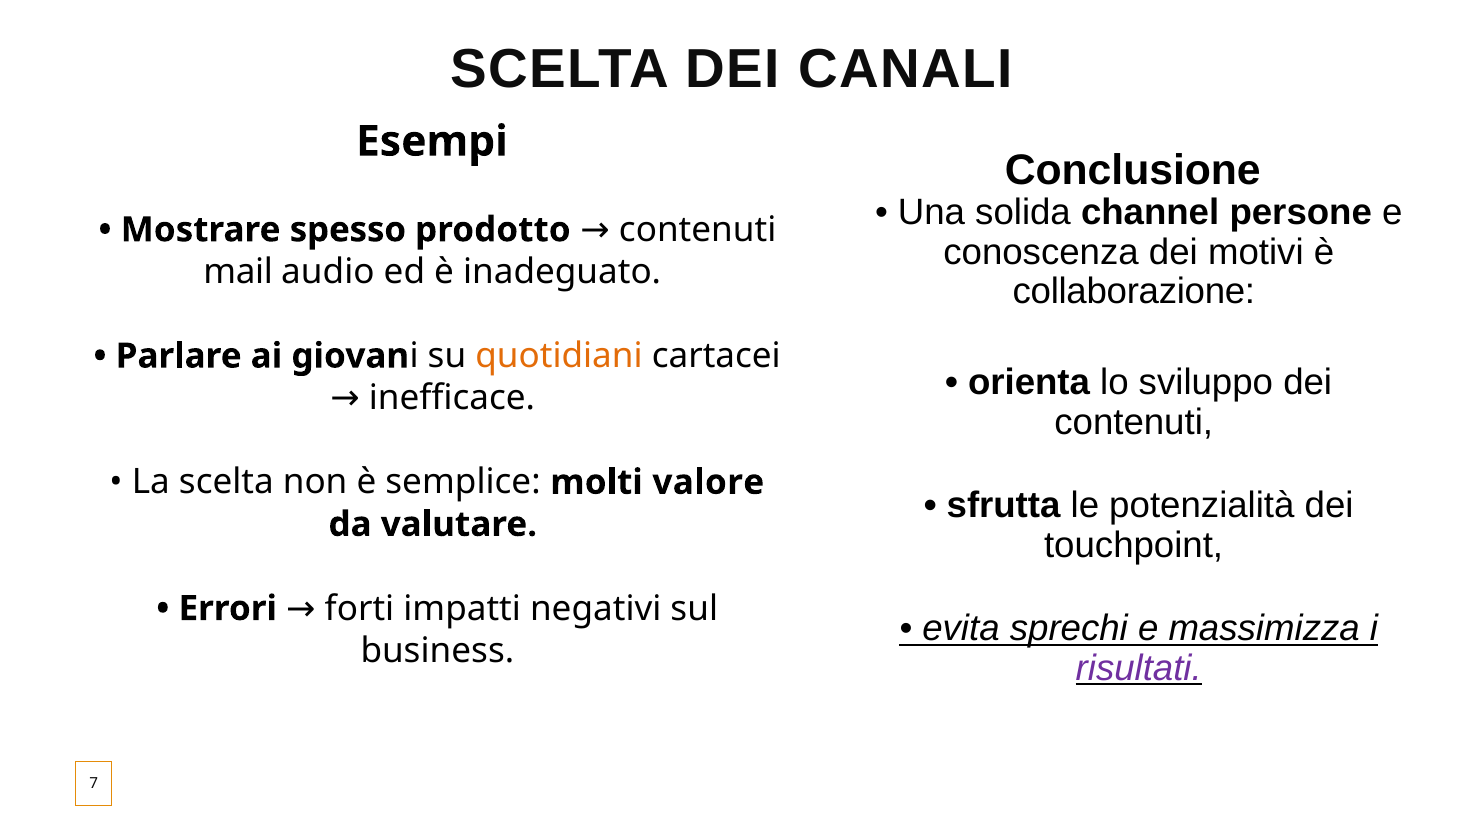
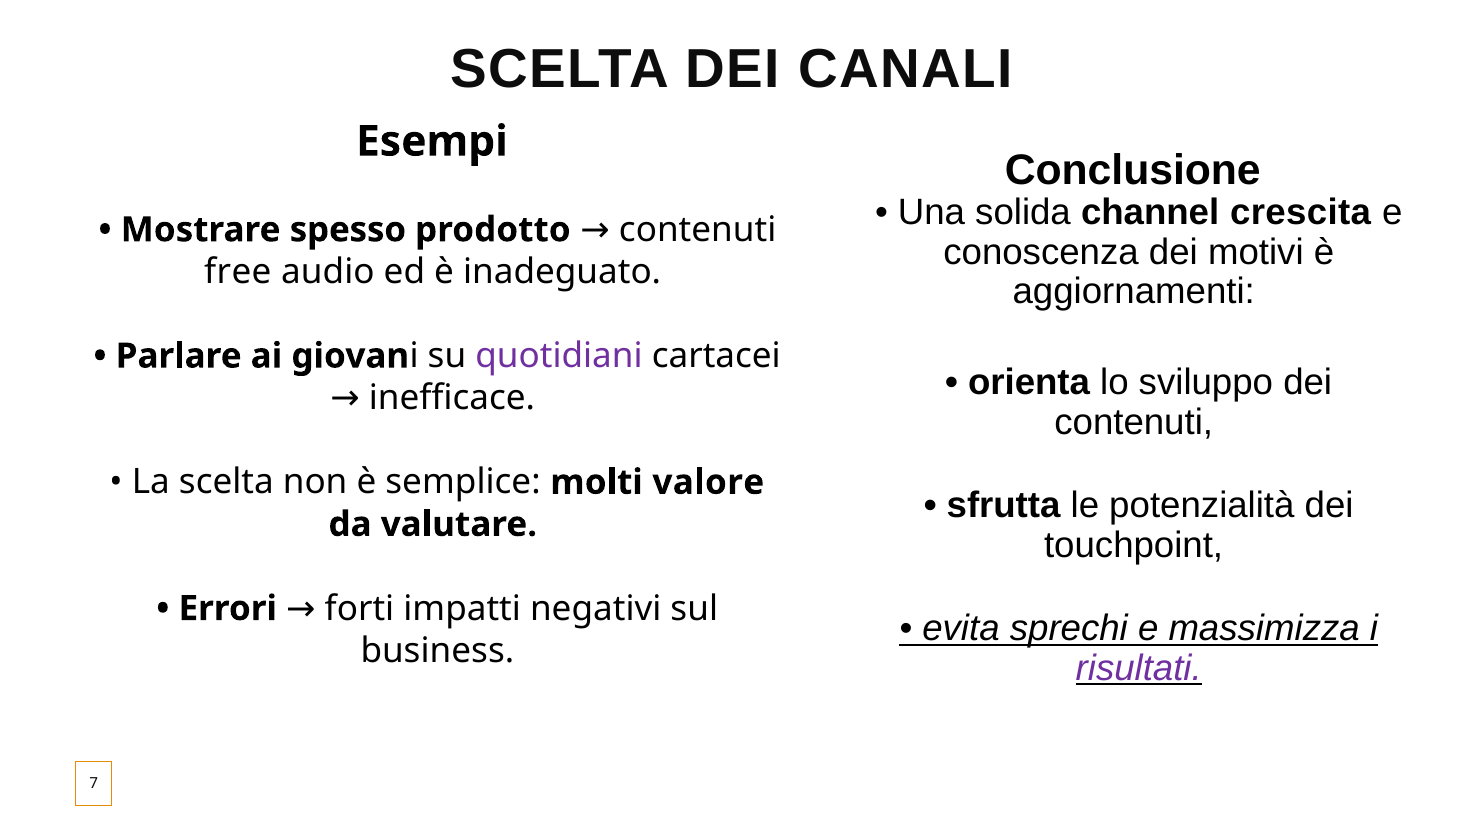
persone: persone -> crescita
mail: mail -> free
collaborazione: collaborazione -> aggiornamenti
quotidiani colour: orange -> purple
